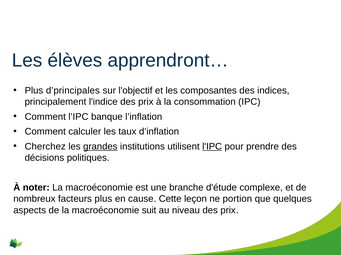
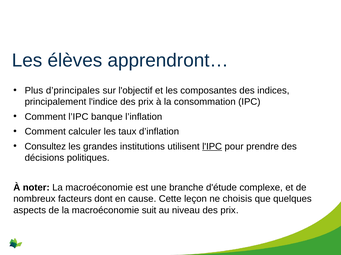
Cherchez: Cherchez -> Consultez
grandes underline: present -> none
facteurs plus: plus -> dont
portion: portion -> choisis
